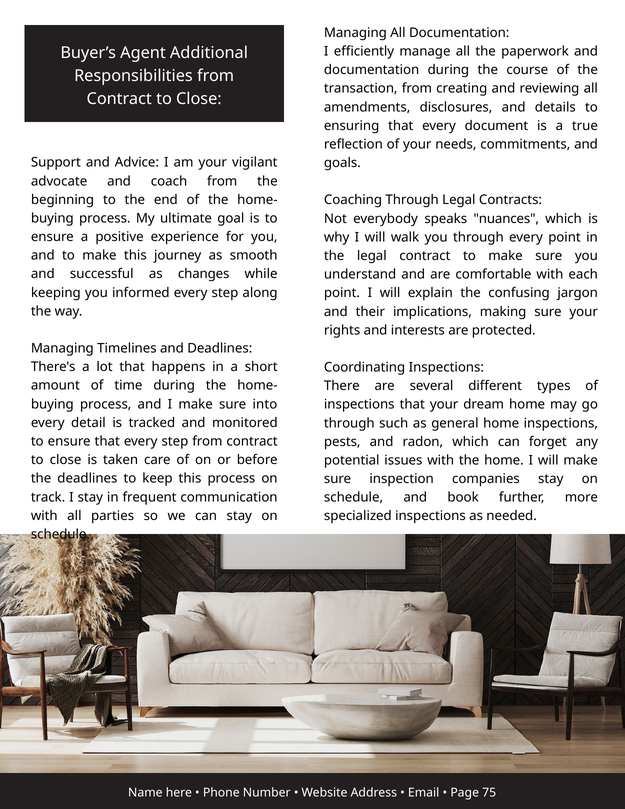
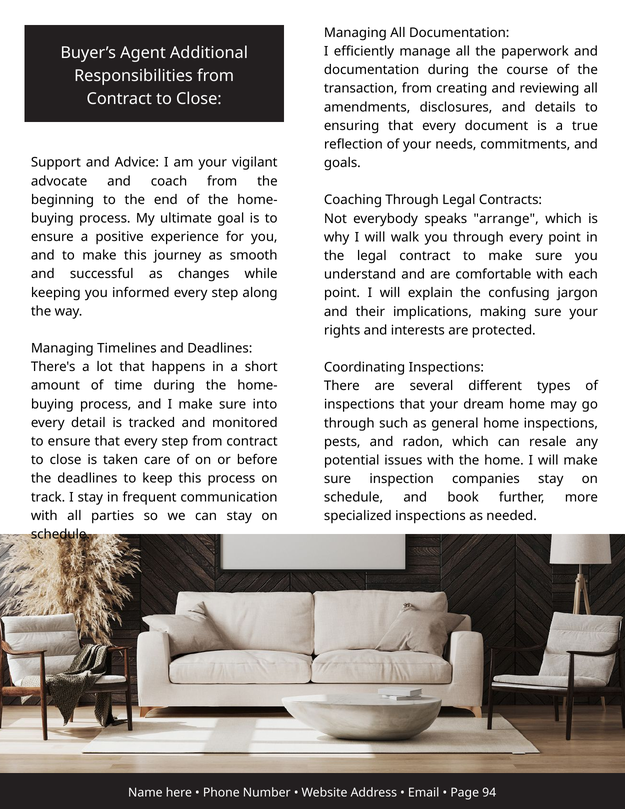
nuances: nuances -> arrange
forget: forget -> resale
75: 75 -> 94
